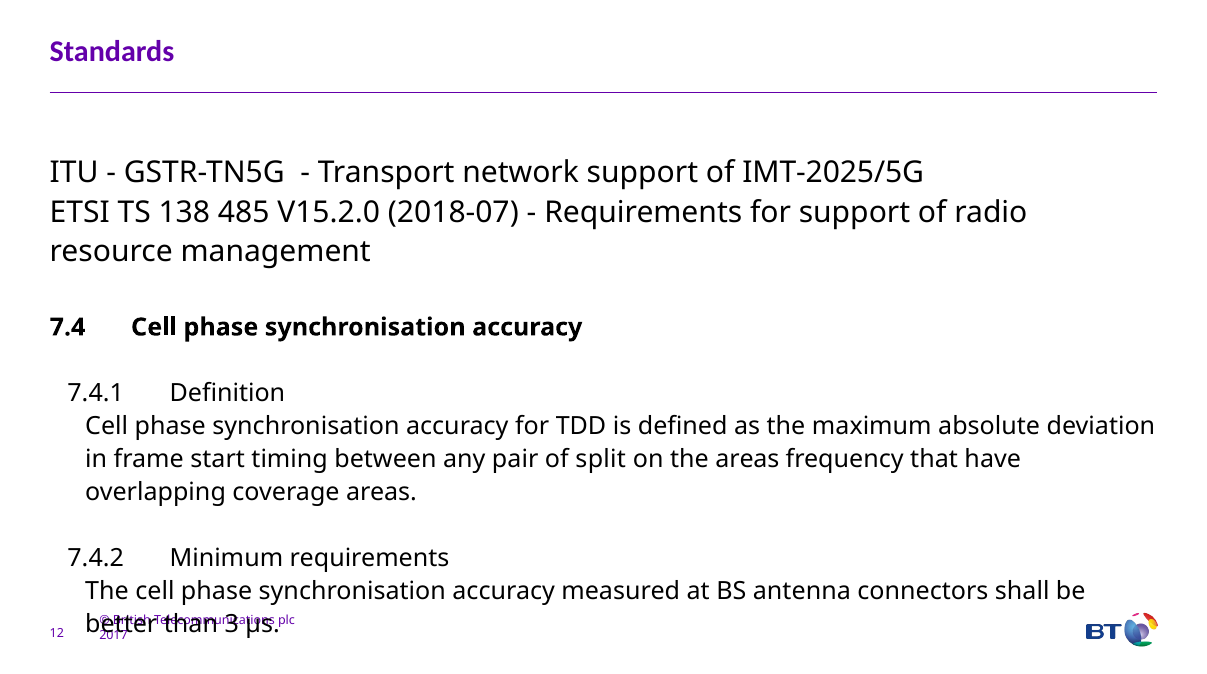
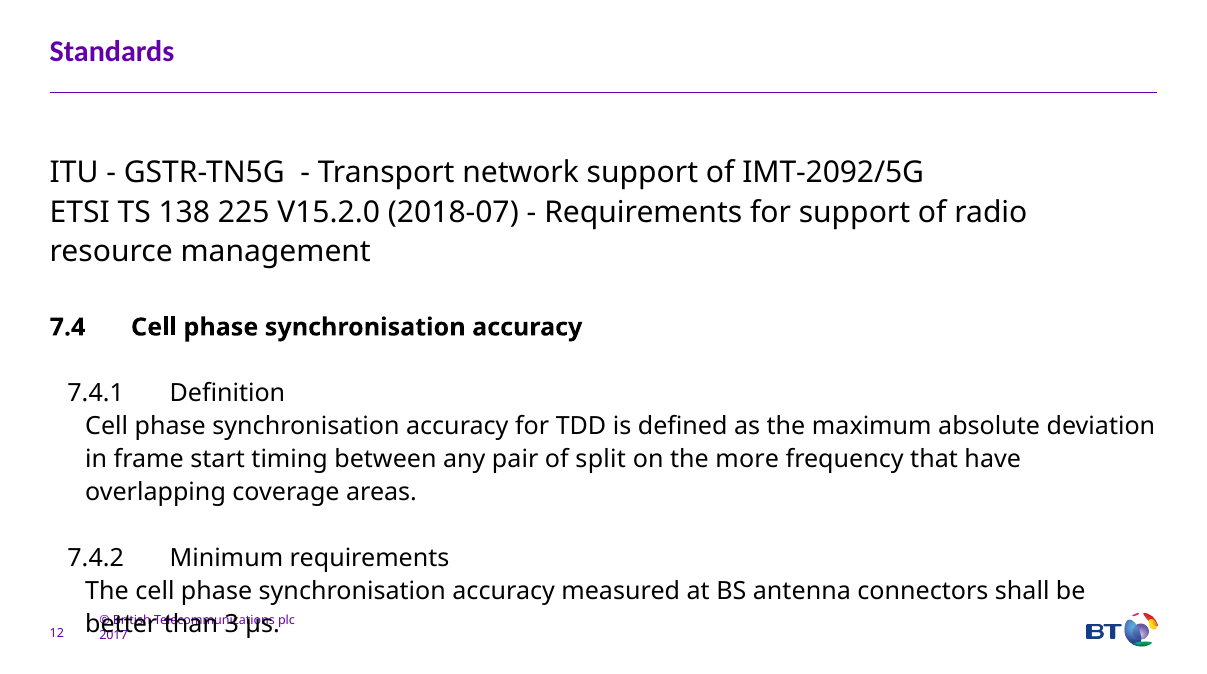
IMT-2025/5G: IMT-2025/5G -> IMT-2092/5G
485: 485 -> 225
the areas: areas -> more
